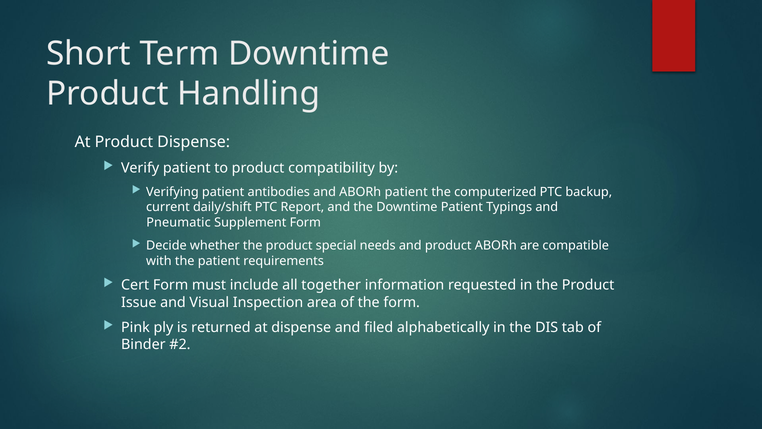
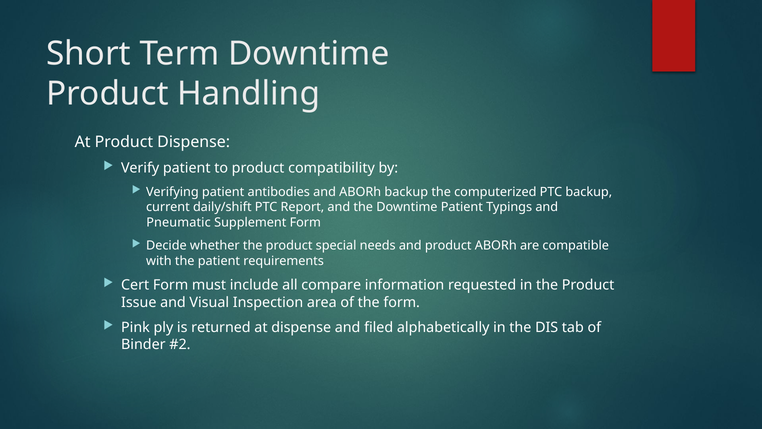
ABORh patient: patient -> backup
together: together -> compare
